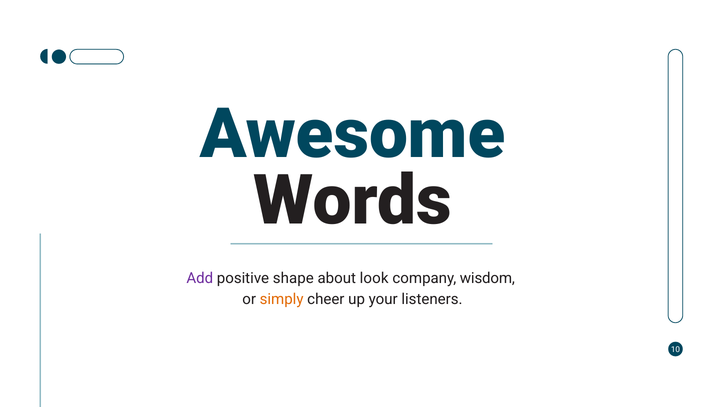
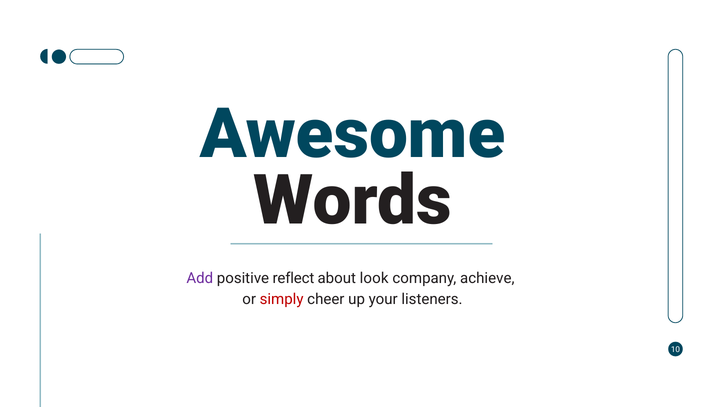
shape: shape -> reflect
wisdom: wisdom -> achieve
simply colour: orange -> red
